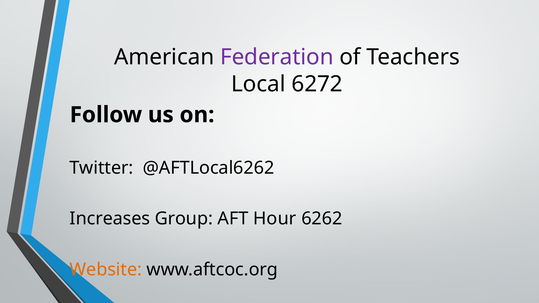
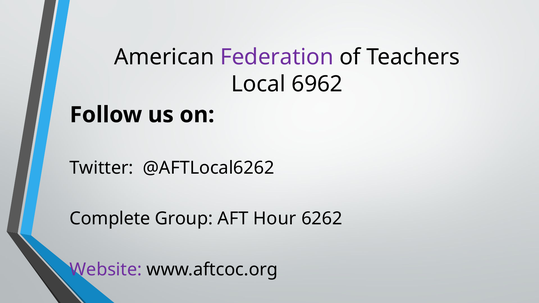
6272: 6272 -> 6962
Increases: Increases -> Complete
Website colour: orange -> purple
